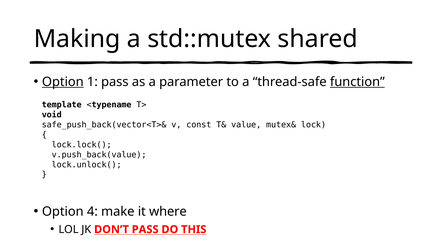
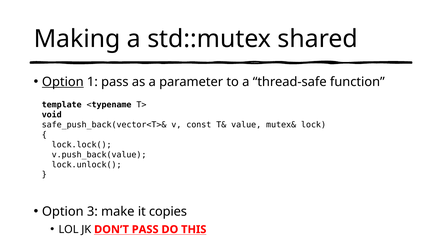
function underline: present -> none
4: 4 -> 3
where: where -> copies
